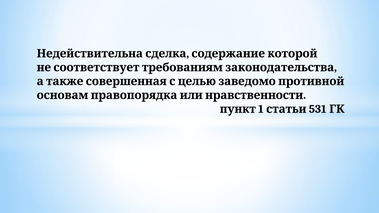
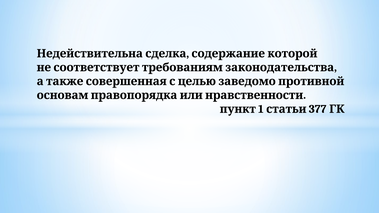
531: 531 -> 377
